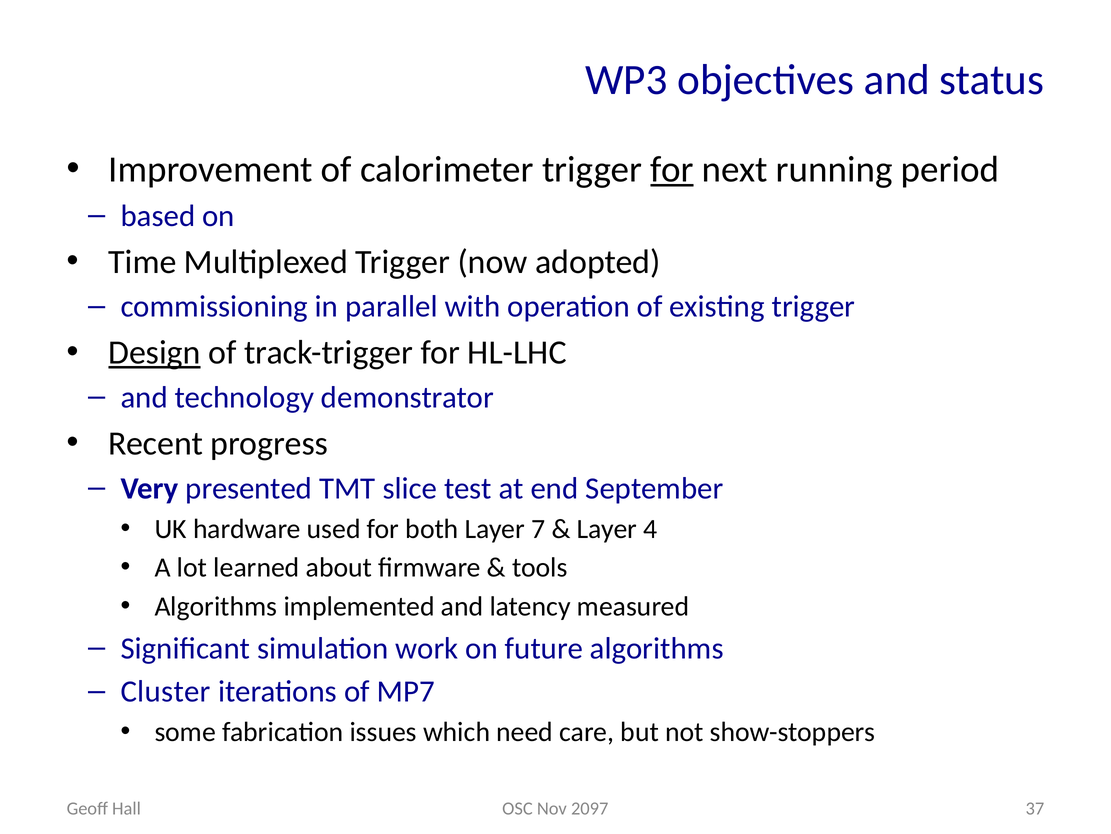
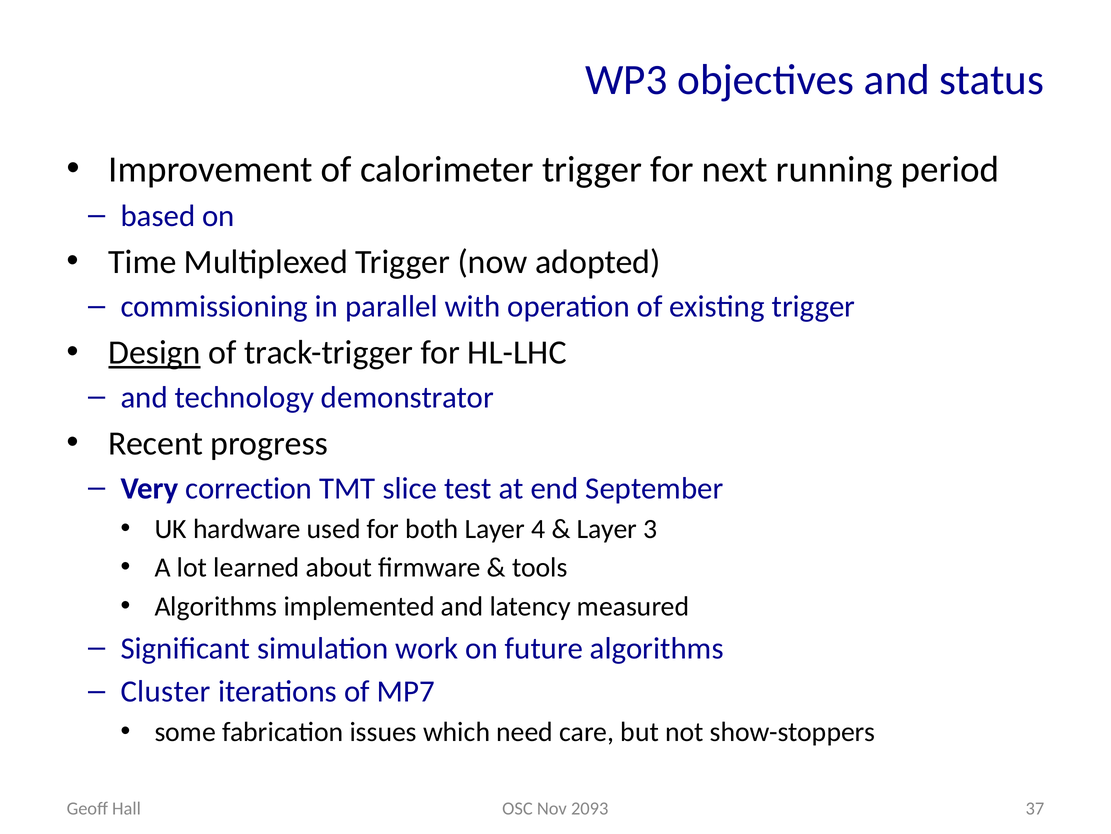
for at (672, 169) underline: present -> none
presented: presented -> correction
7: 7 -> 4
4: 4 -> 3
2097: 2097 -> 2093
